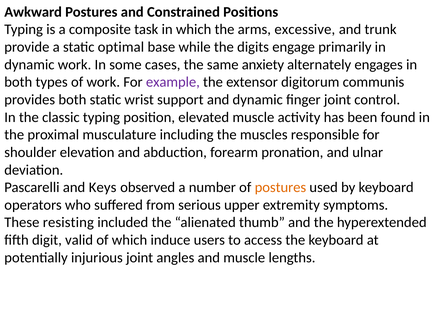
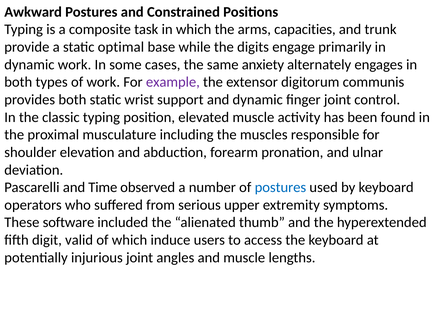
excessive: excessive -> capacities
Keys: Keys -> Time
postures at (280, 188) colour: orange -> blue
resisting: resisting -> software
